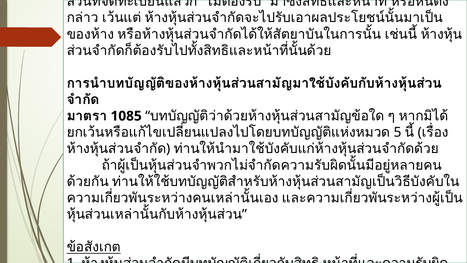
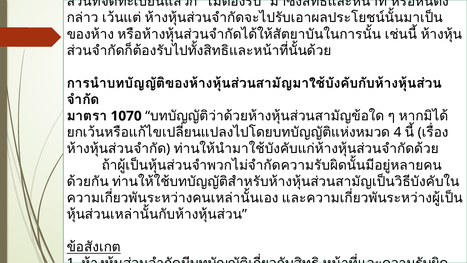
1085: 1085 -> 1070
5: 5 -> 4
